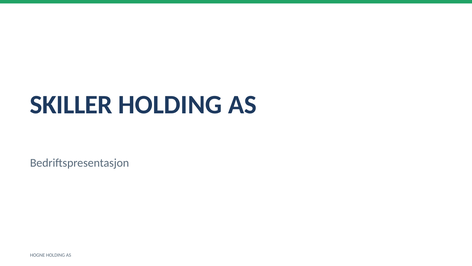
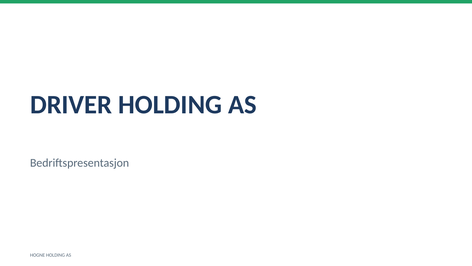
SKILLER: SKILLER -> DRIVER
